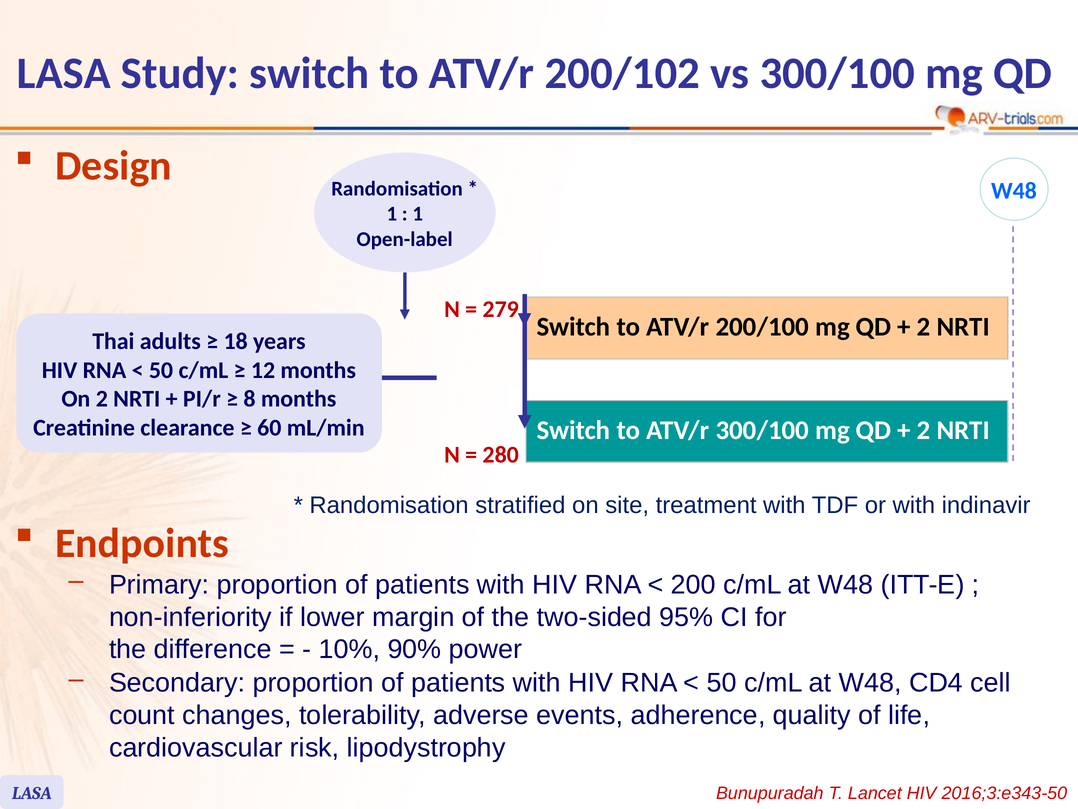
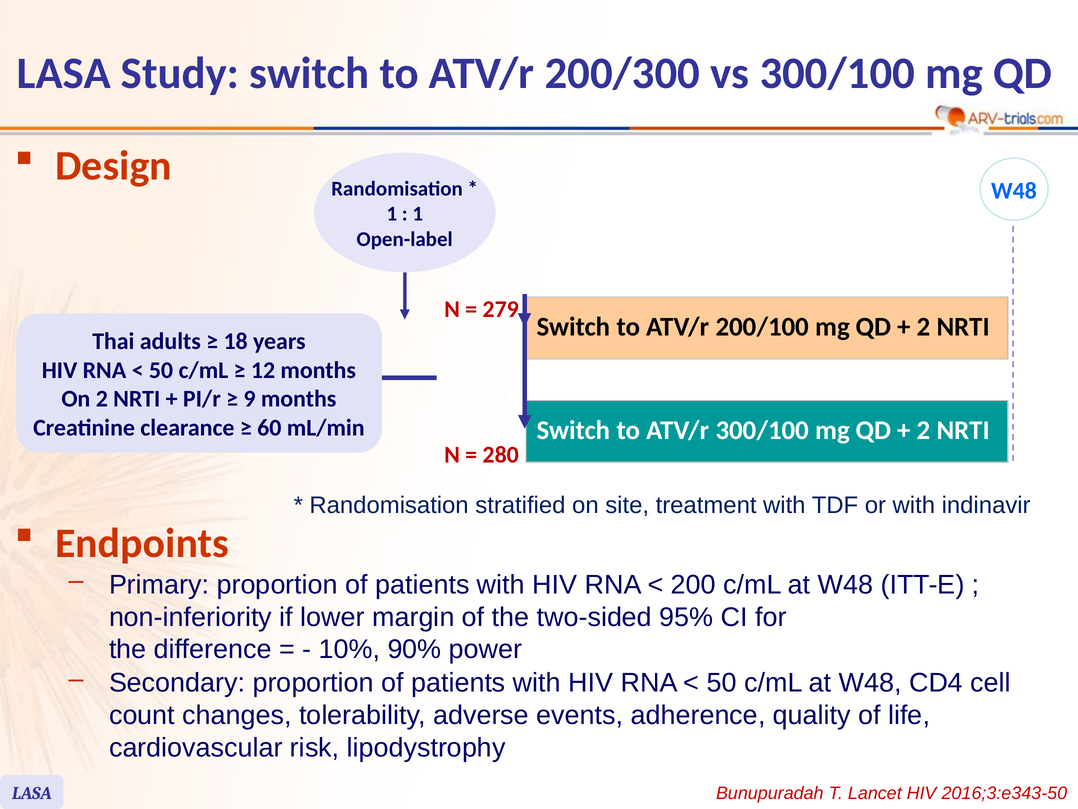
200/102: 200/102 -> 200/300
8: 8 -> 9
